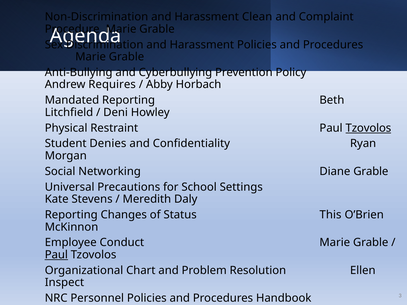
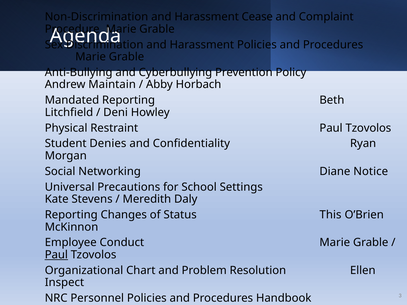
Clean: Clean -> Cease
Requires: Requires -> Maintain
Tzovolos at (368, 128) underline: present -> none
Diane Grable: Grable -> Notice
